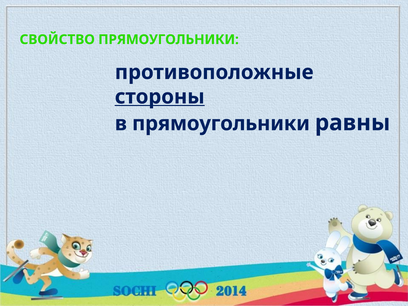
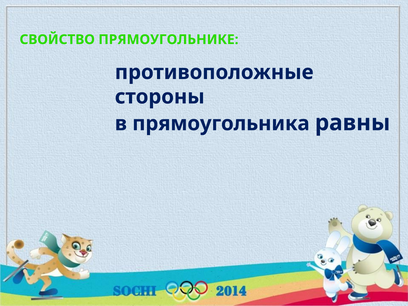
СВОЙСТВО ПРЯМОУГОЛЬНИКИ: ПРЯМОУГОЛЬНИКИ -> ПРЯМОУГОЛЬНИКЕ
стороны underline: present -> none
в прямоугольники: прямоугольники -> прямоугольника
